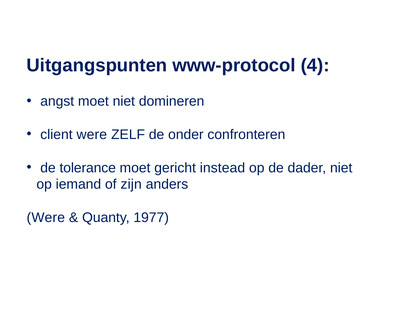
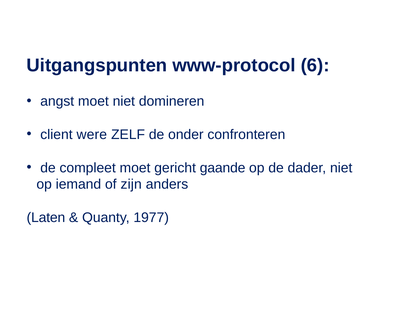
4: 4 -> 6
tolerance: tolerance -> compleet
instead: instead -> gaande
Were at (46, 218): Were -> Laten
